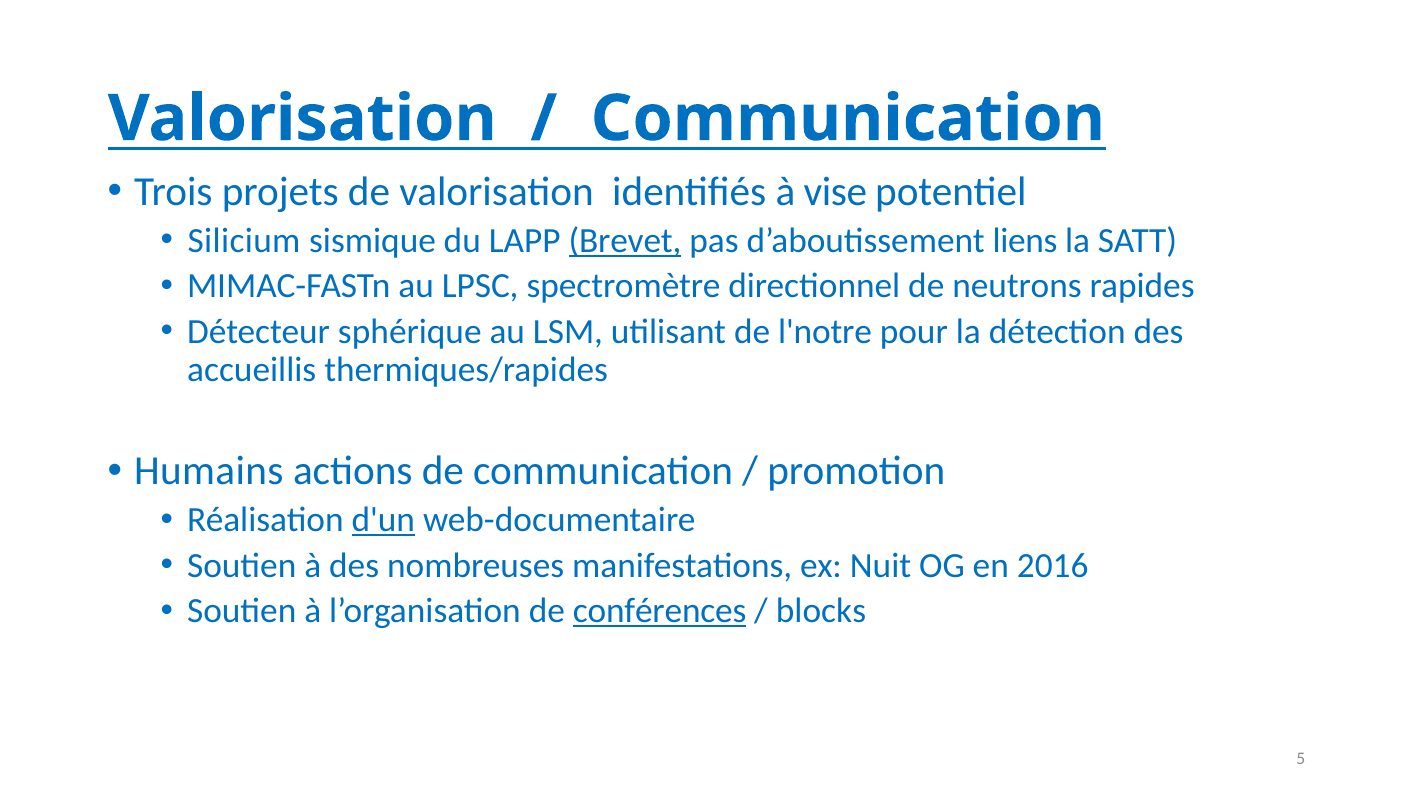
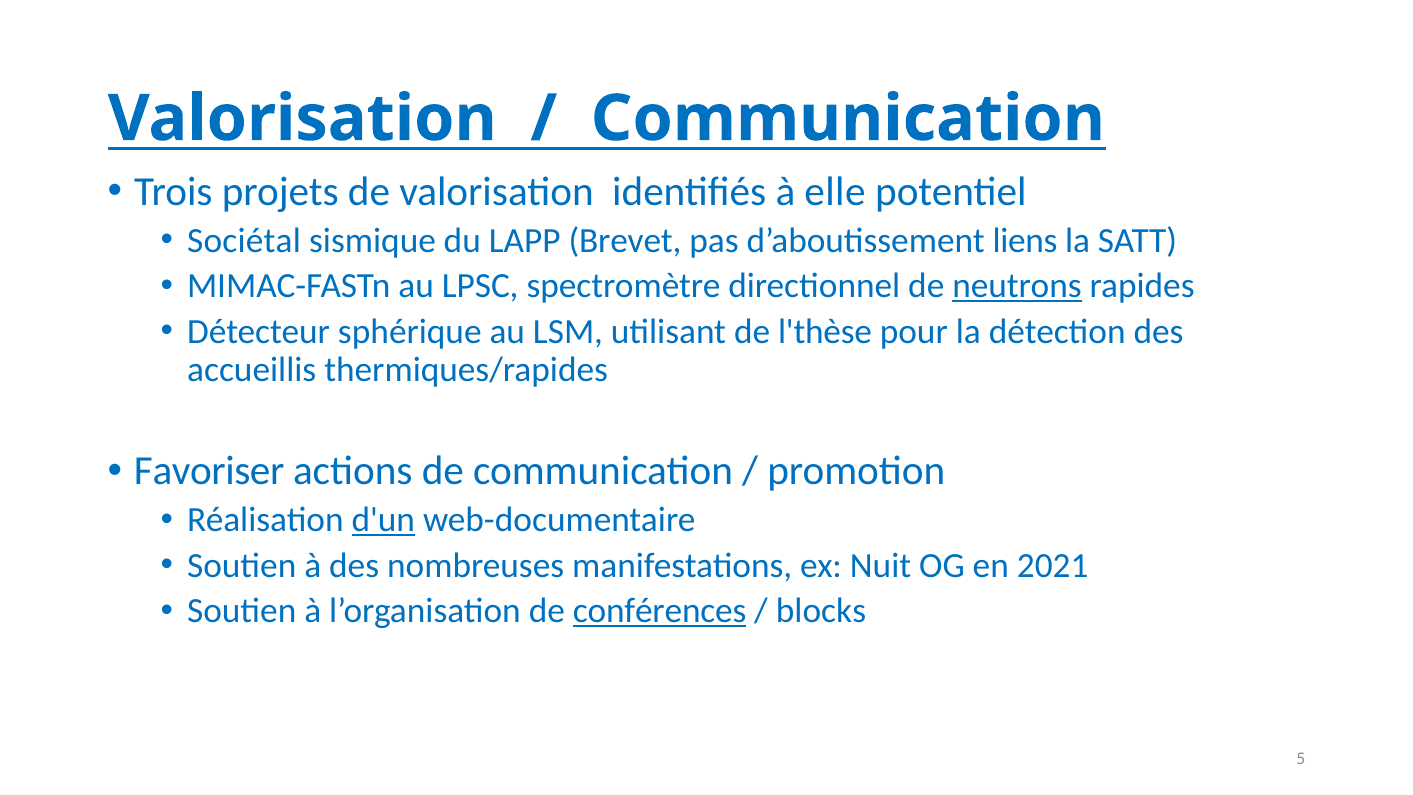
vise: vise -> elle
Silicium: Silicium -> Sociétal
Brevet underline: present -> none
neutrons underline: none -> present
l'notre: l'notre -> l'thèse
Humains: Humains -> Favoriser
2016: 2016 -> 2021
